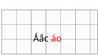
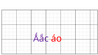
Ǻắc colour: black -> purple
